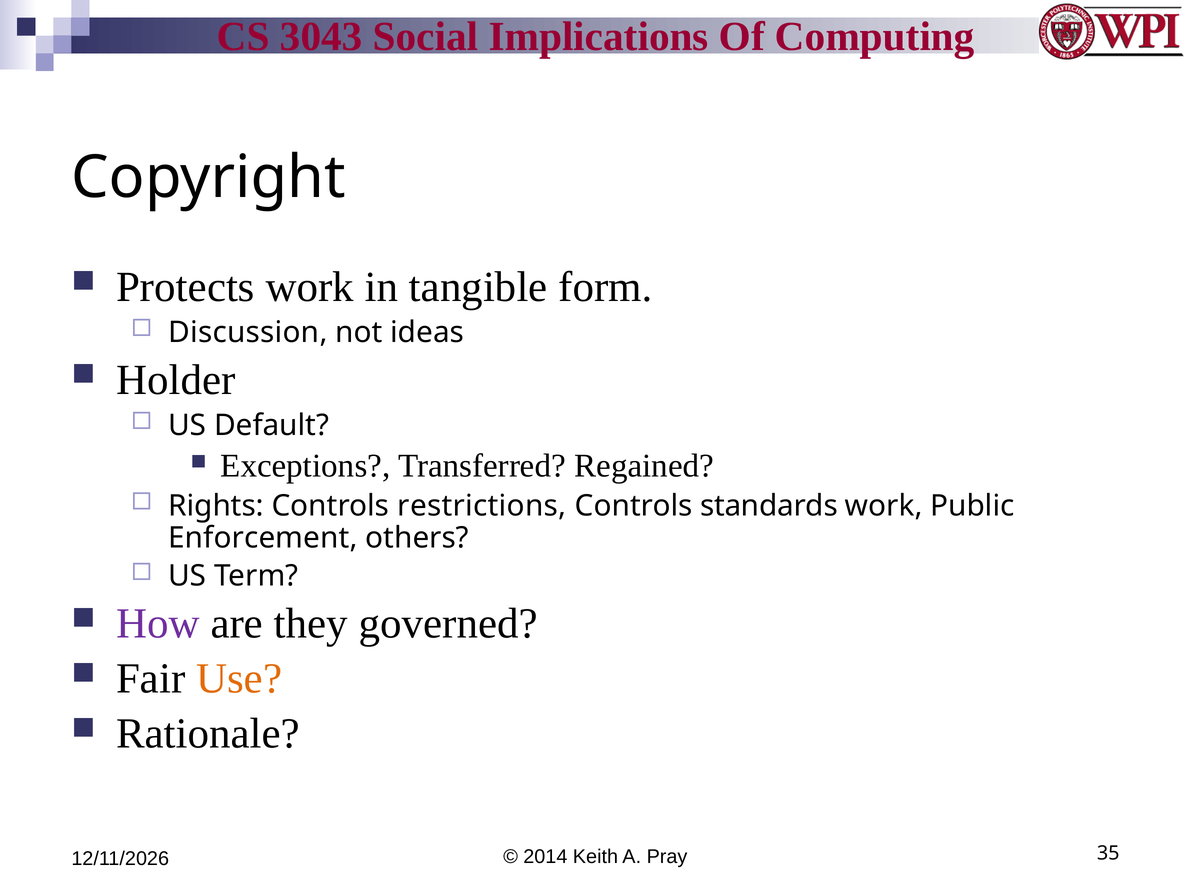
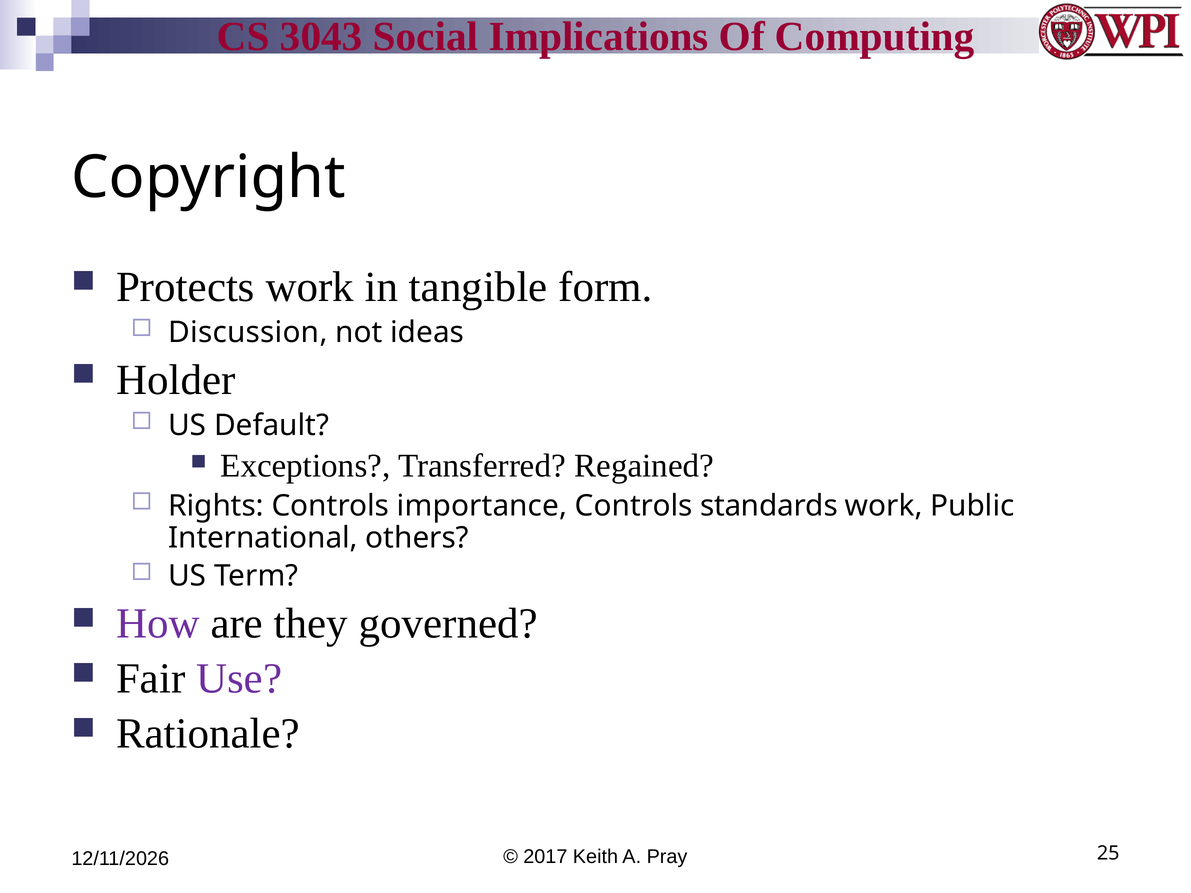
restrictions: restrictions -> importance
Enforcement: Enforcement -> International
Use colour: orange -> purple
2014: 2014 -> 2017
35: 35 -> 25
